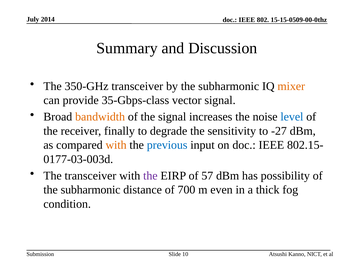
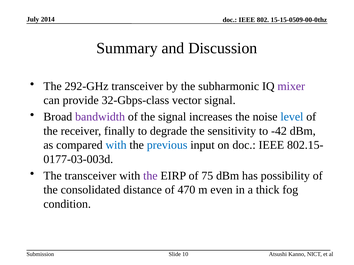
350-GHz: 350-GHz -> 292-GHz
mixer colour: orange -> purple
35-Gbps-class: 35-Gbps-class -> 32-Gbps-class
bandwidth colour: orange -> purple
-27: -27 -> -42
with at (116, 145) colour: orange -> blue
57: 57 -> 75
subharmonic at (91, 190): subharmonic -> consolidated
700: 700 -> 470
